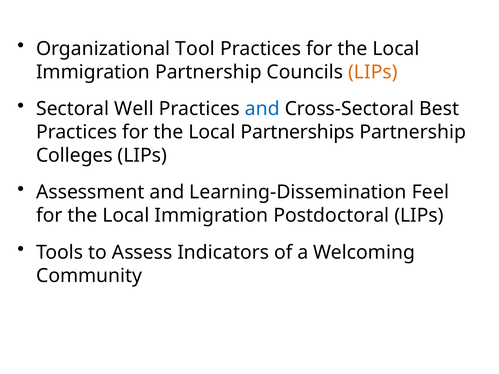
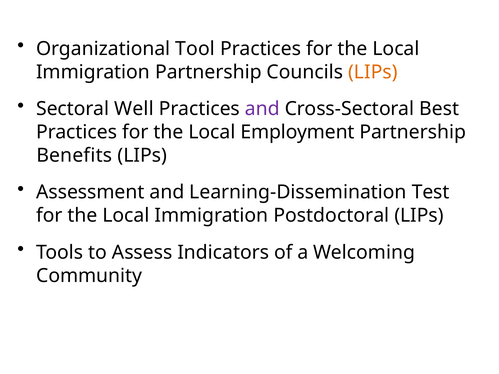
and at (262, 109) colour: blue -> purple
Partnerships: Partnerships -> Employment
Colleges: Colleges -> Benefits
Feel: Feel -> Test
